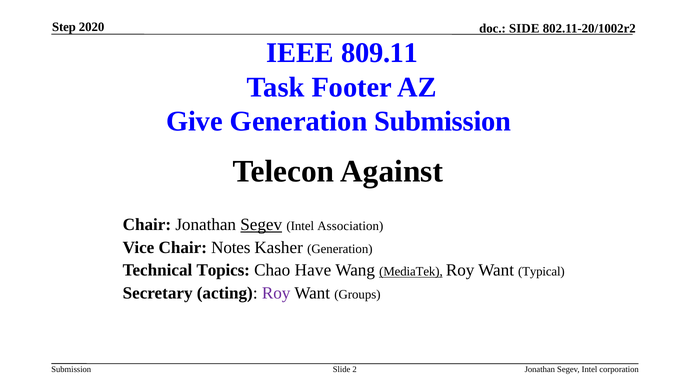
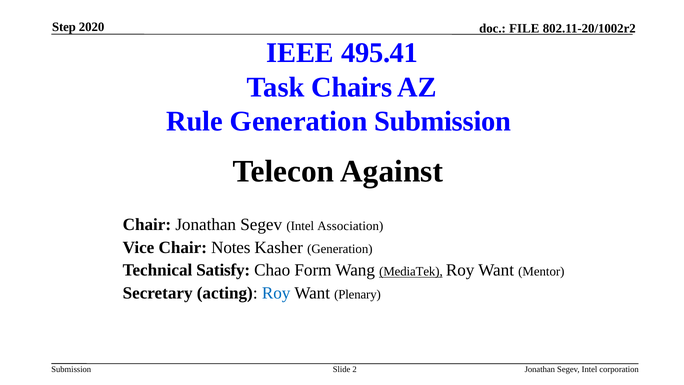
SIDE: SIDE -> FILE
809.11: 809.11 -> 495.41
Footer: Footer -> Chairs
Give: Give -> Rule
Segev at (261, 225) underline: present -> none
Topics: Topics -> Satisfy
Have: Have -> Form
Typical: Typical -> Mentor
Roy at (276, 293) colour: purple -> blue
Groups: Groups -> Plenary
